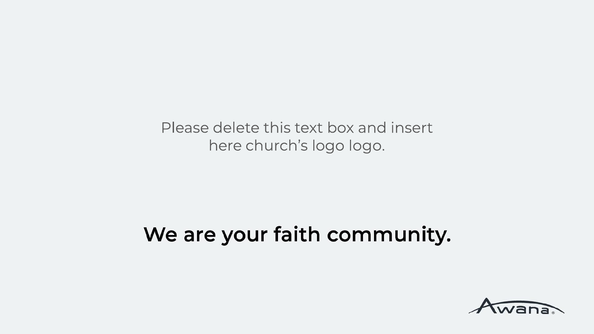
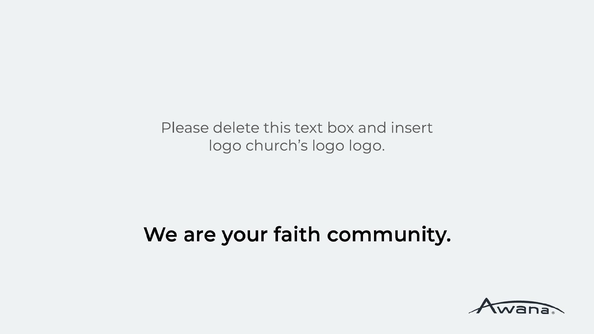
here at (225, 146): here -> logo
